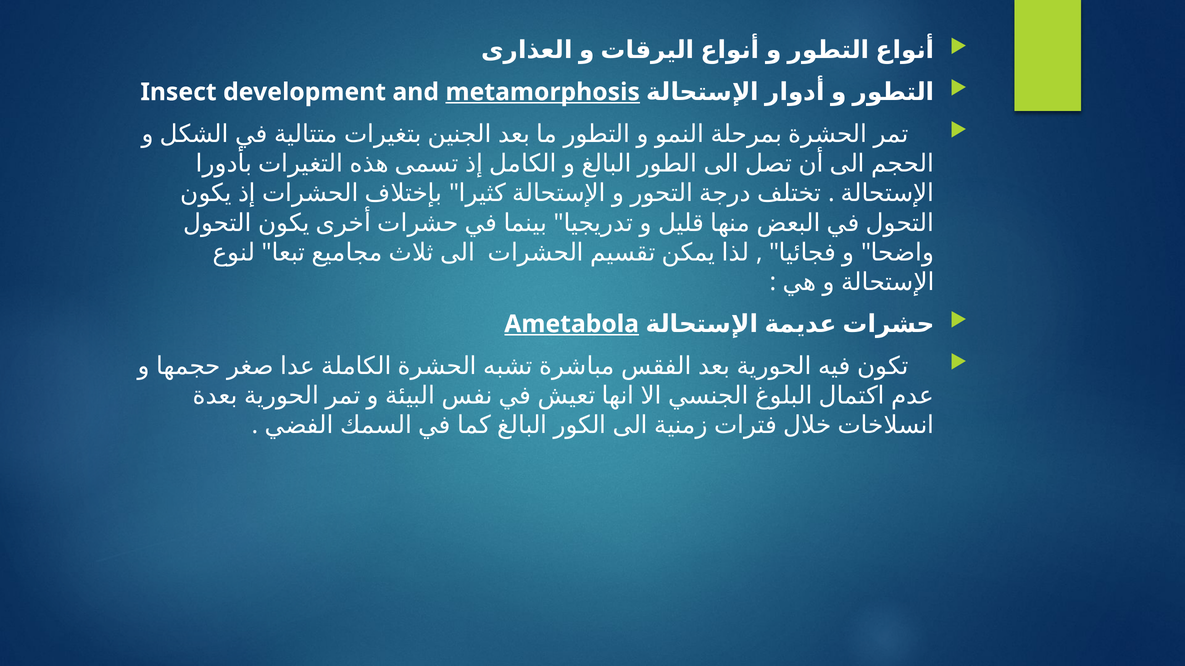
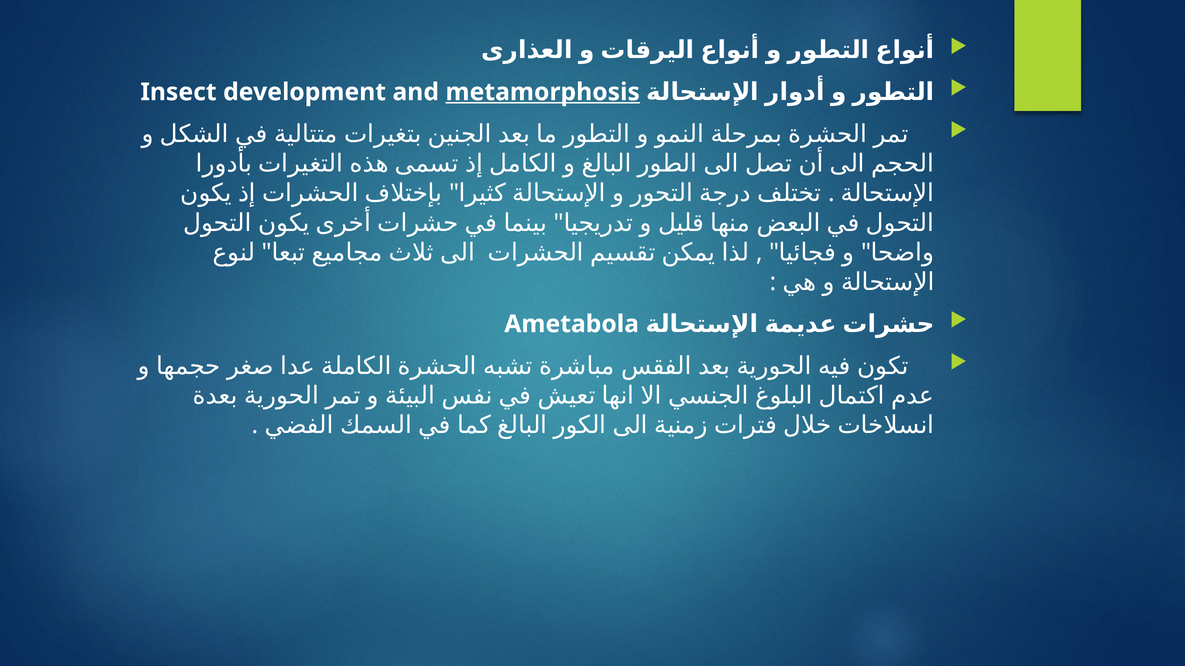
Ametabola underline: present -> none
